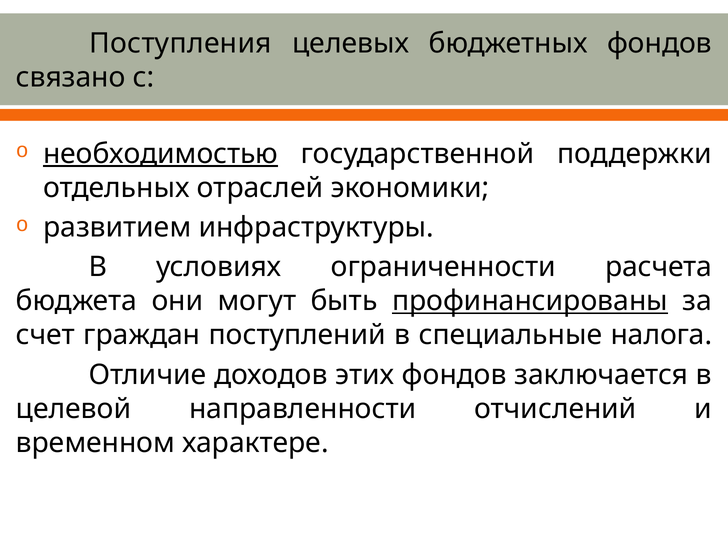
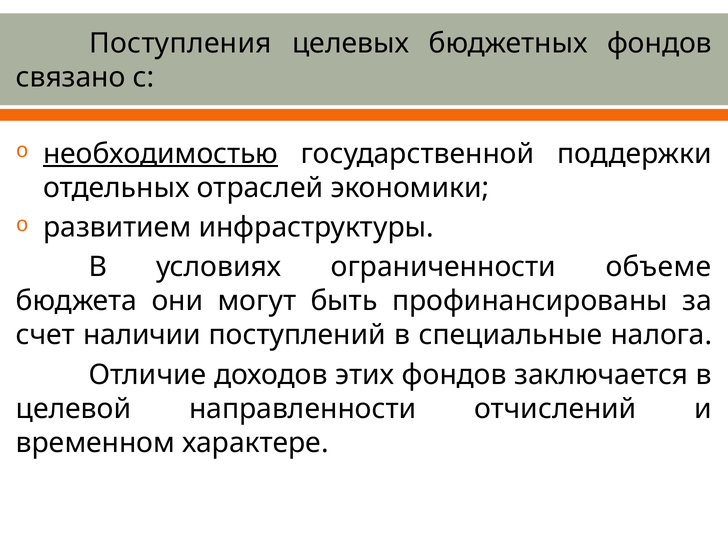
расчета: расчета -> объеме
профинансированы underline: present -> none
граждан: граждан -> наличии
